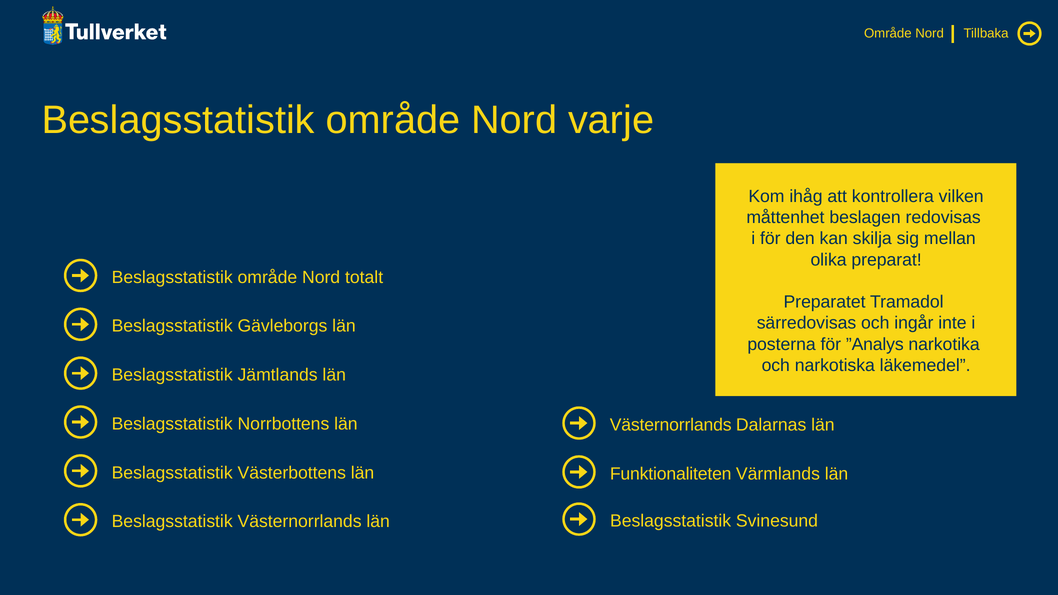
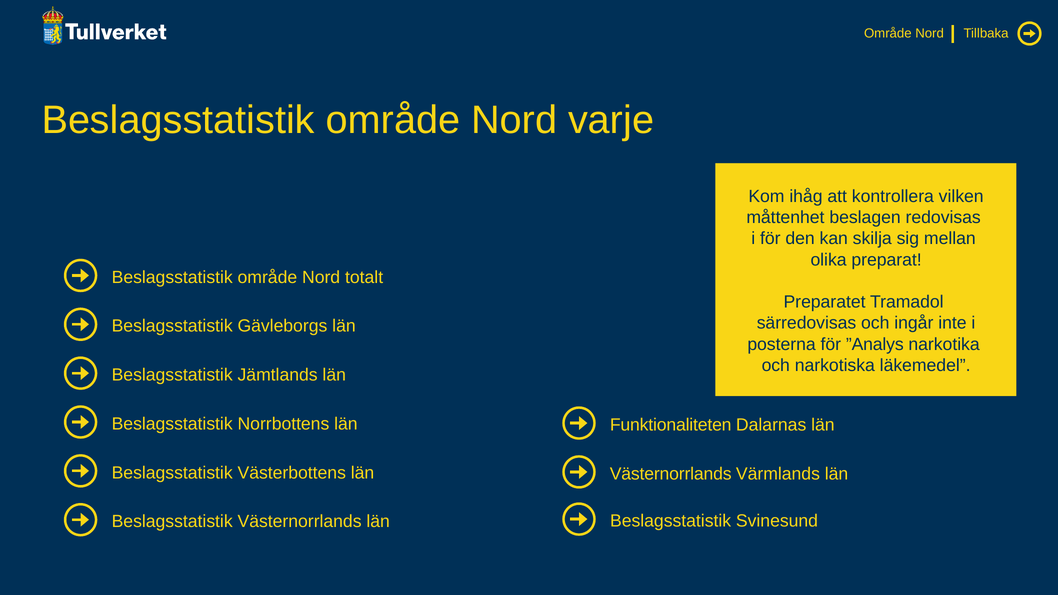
Västernorrlands at (671, 425): Västernorrlands -> Funktionaliteten
Funktionaliteten at (671, 474): Funktionaliteten -> Västernorrlands
